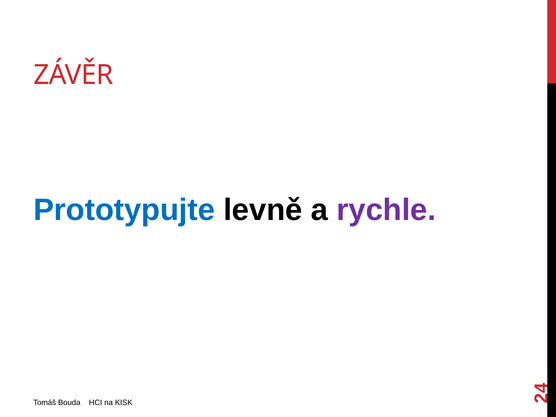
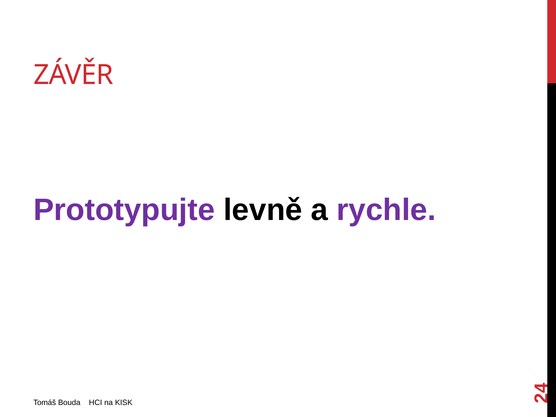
Prototypujte colour: blue -> purple
